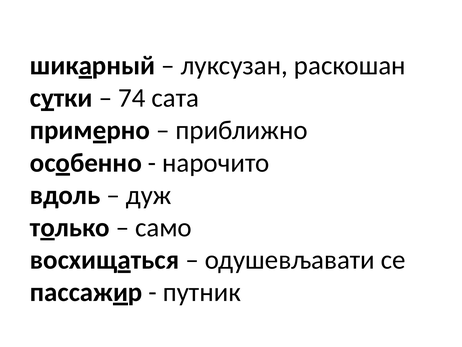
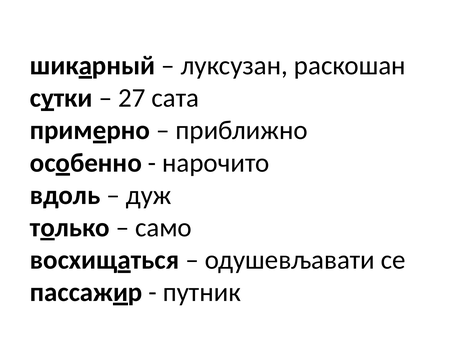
74: 74 -> 27
